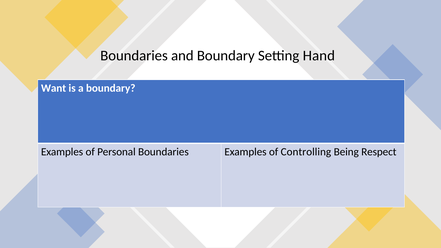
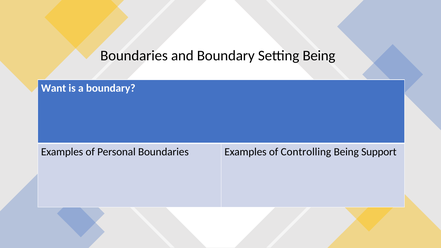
Setting Hand: Hand -> Being
Respect: Respect -> Support
